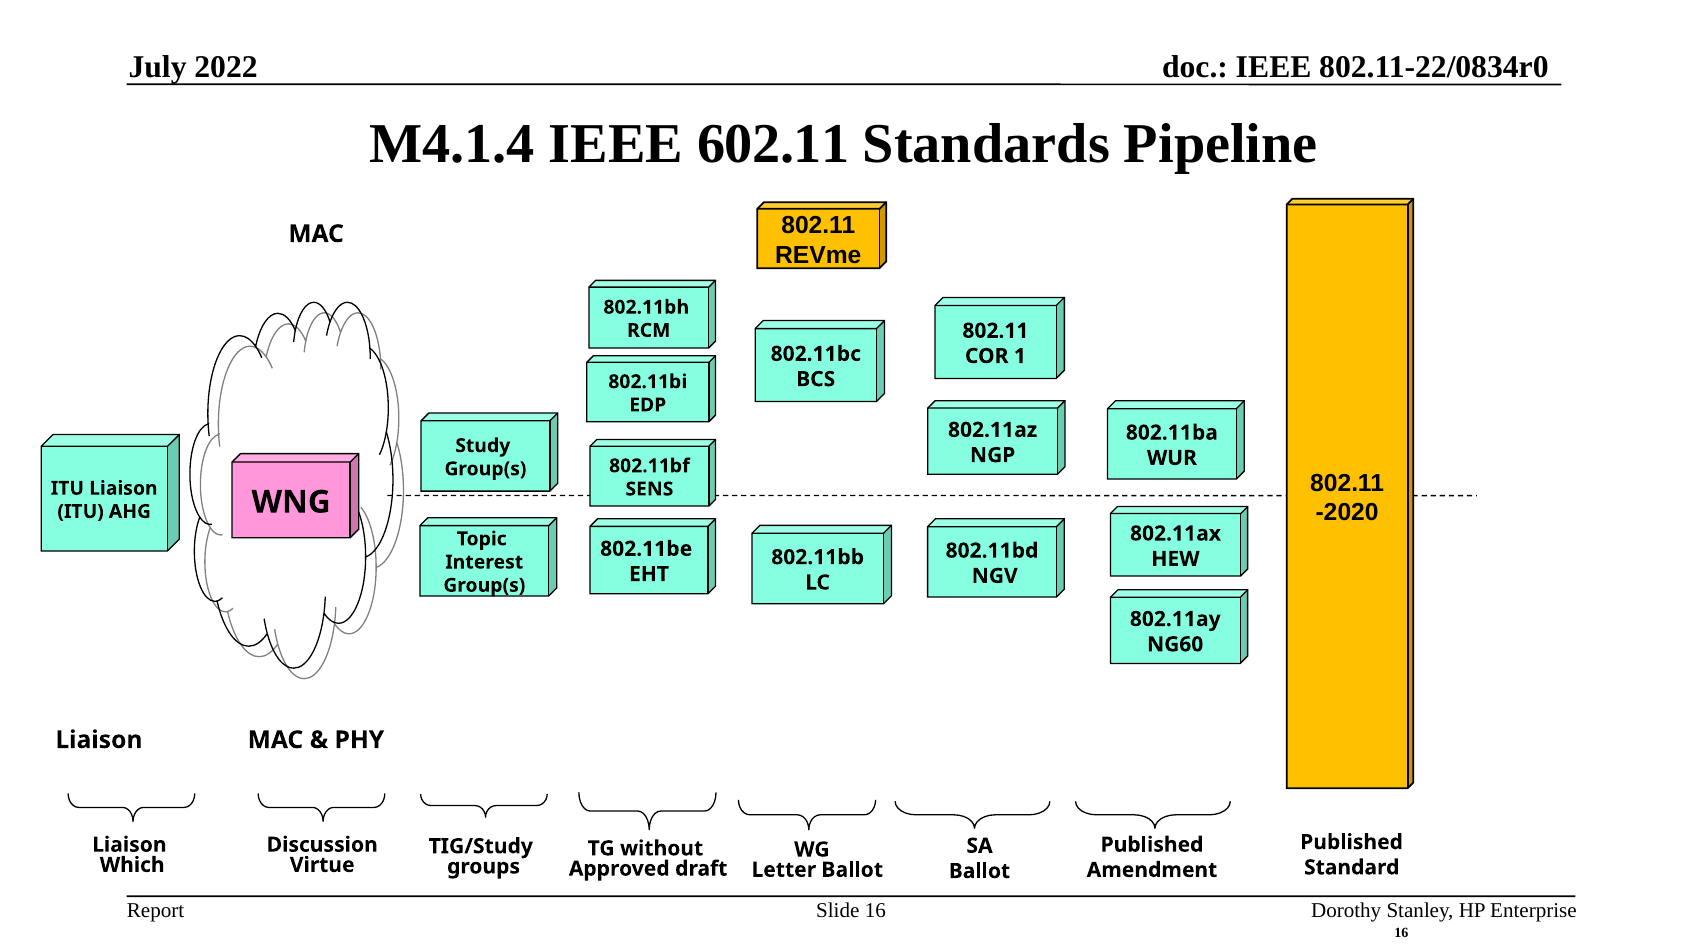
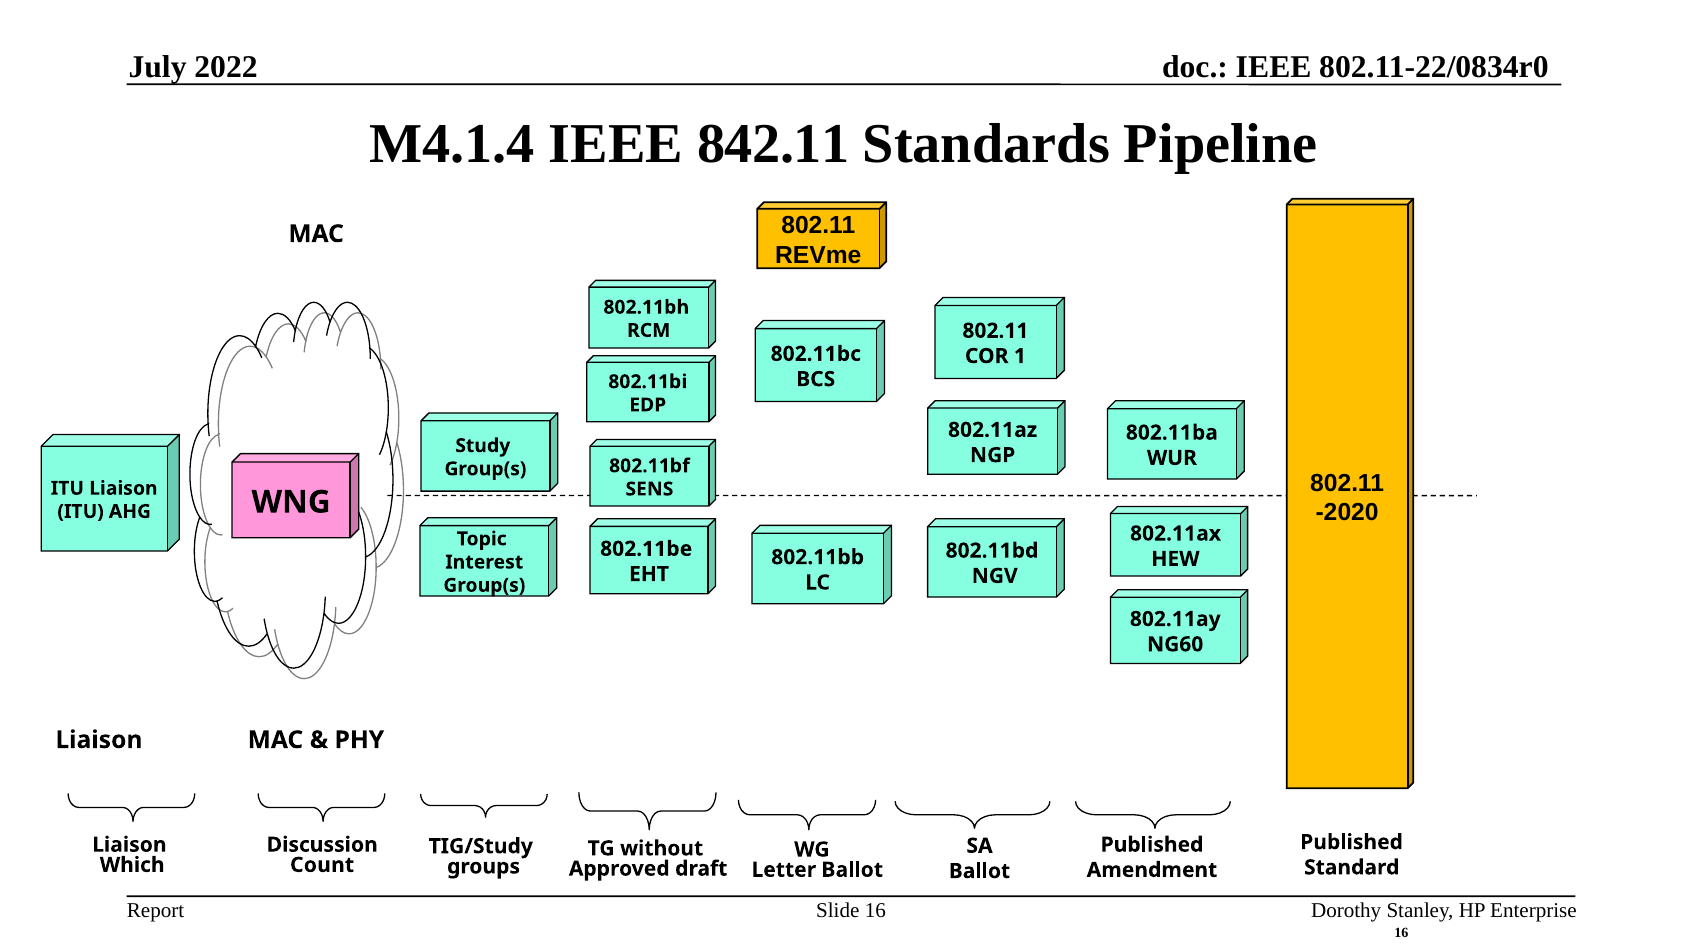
602.11: 602.11 -> 842.11
Virtue: Virtue -> Count
